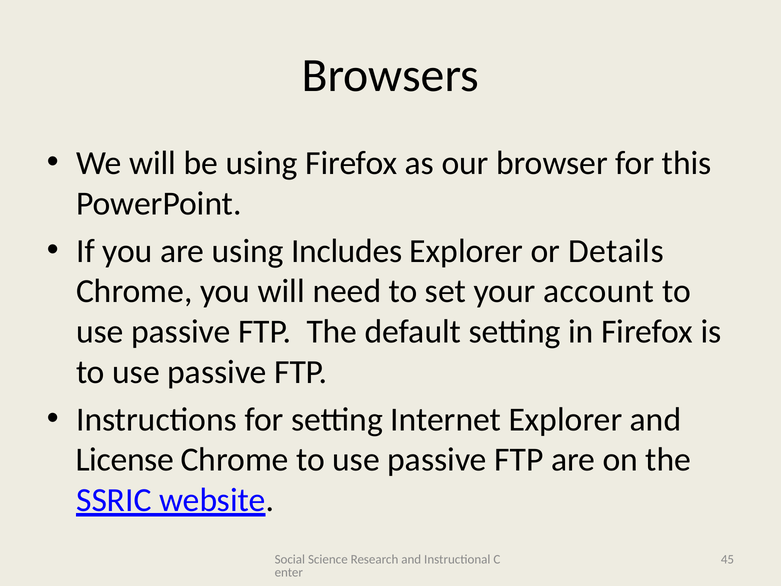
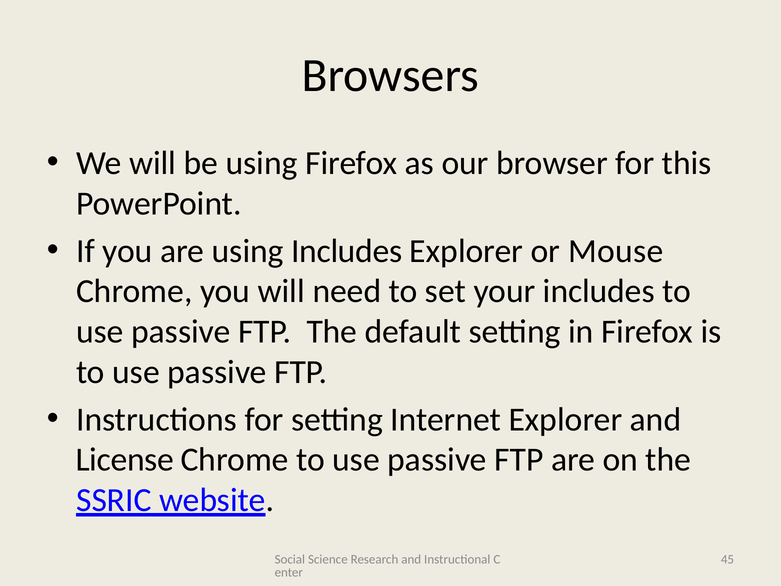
Details: Details -> Mouse
your account: account -> includes
